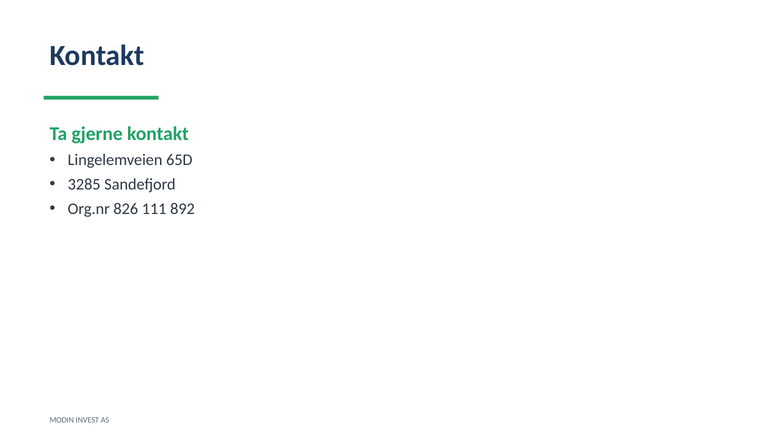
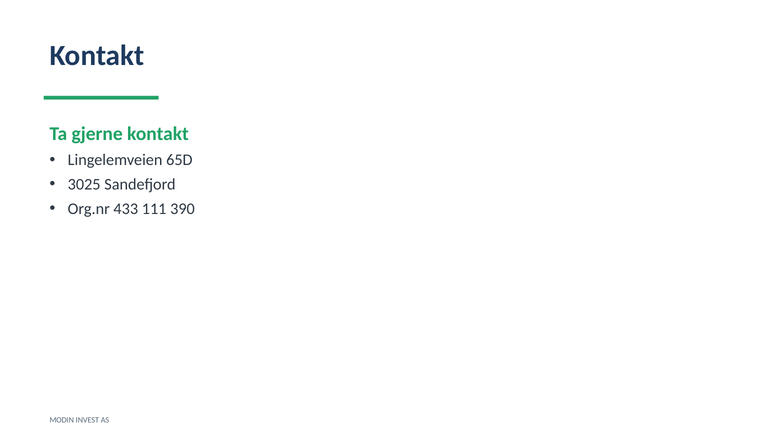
3285: 3285 -> 3025
826: 826 -> 433
892: 892 -> 390
